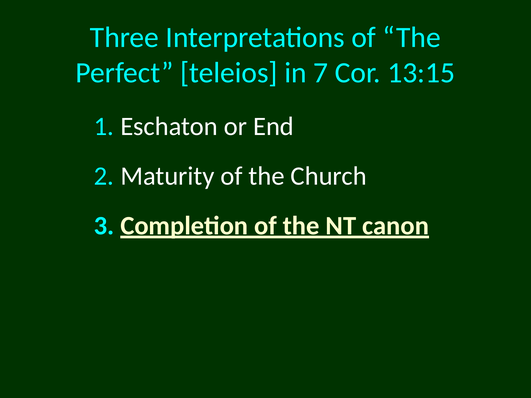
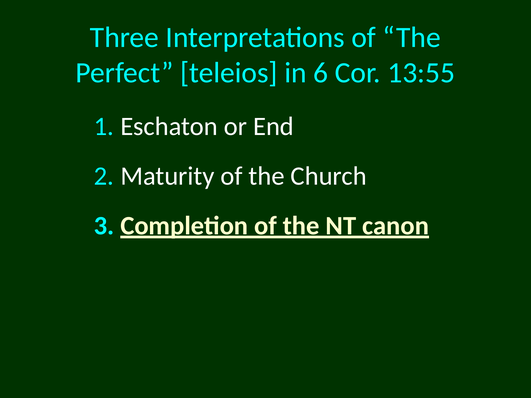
7: 7 -> 6
13:15: 13:15 -> 13:55
